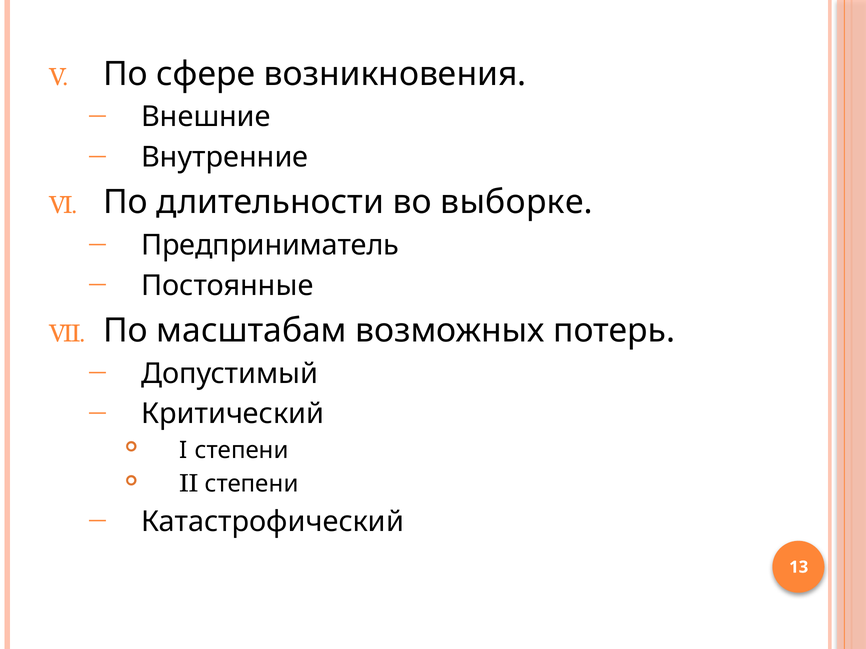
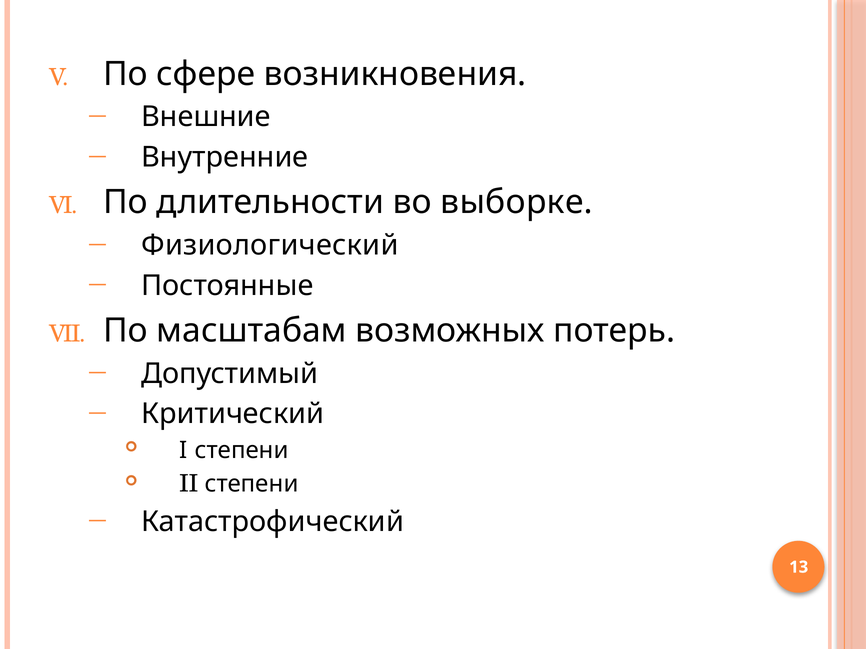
Предприниматель: Предприниматель -> Физиологический
